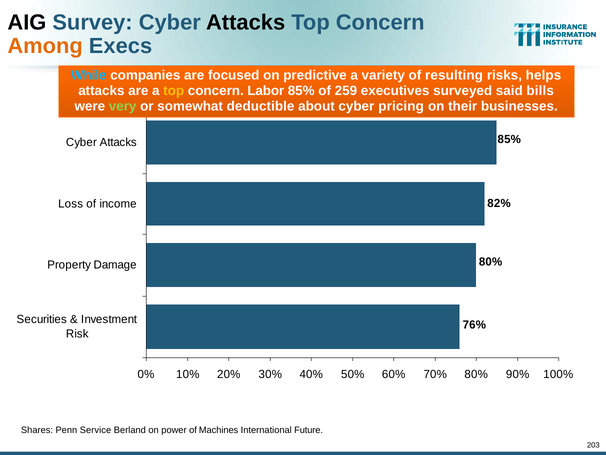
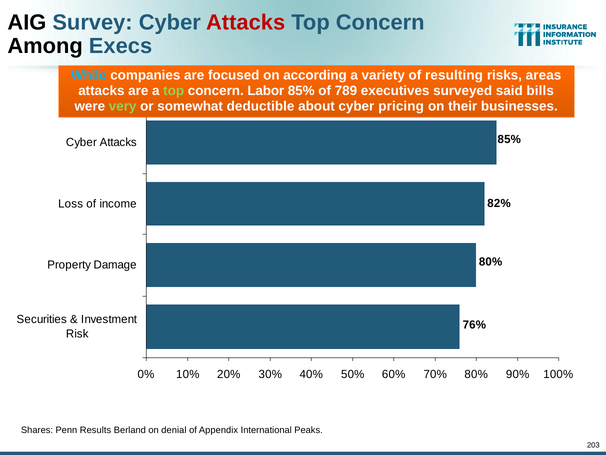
Attacks at (246, 23) colour: black -> red
Among colour: orange -> black
predictive: predictive -> according
helps: helps -> areas
top at (174, 91) colour: yellow -> light green
259: 259 -> 789
Service: Service -> Results
power: power -> denial
Machines: Machines -> Appendix
Future: Future -> Peaks
